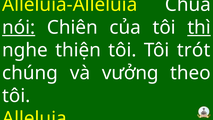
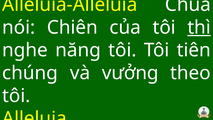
nói underline: present -> none
thiện: thiện -> năng
trót: trót -> tiên
